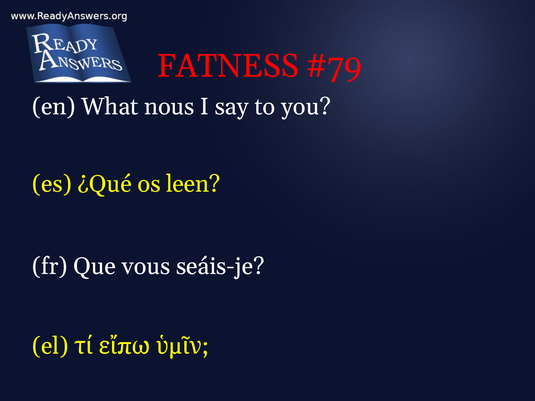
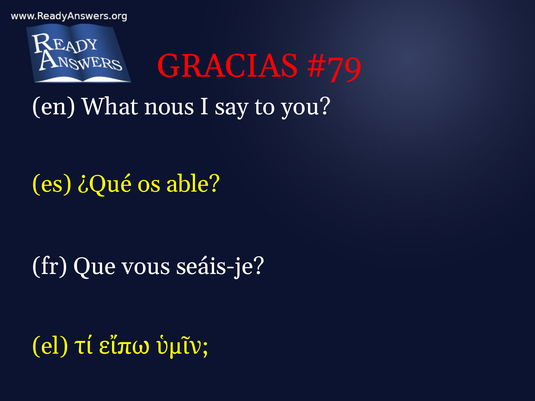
FATNESS: FATNESS -> GRACIAS
leen: leen -> able
